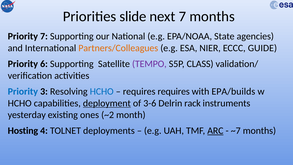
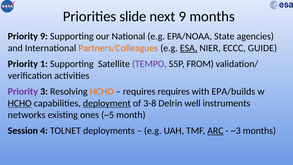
next 7: 7 -> 9
Priority 7: 7 -> 9
ESA underline: none -> present
6: 6 -> 1
CLASS: CLASS -> FROM
Priority at (23, 91) colour: blue -> purple
HCHO at (102, 91) colour: blue -> orange
HCHO at (20, 103) underline: none -> present
3-6: 3-6 -> 3-8
rack: rack -> well
yesterday: yesterday -> networks
~2: ~2 -> ~5
Hosting: Hosting -> Session
~7: ~7 -> ~3
